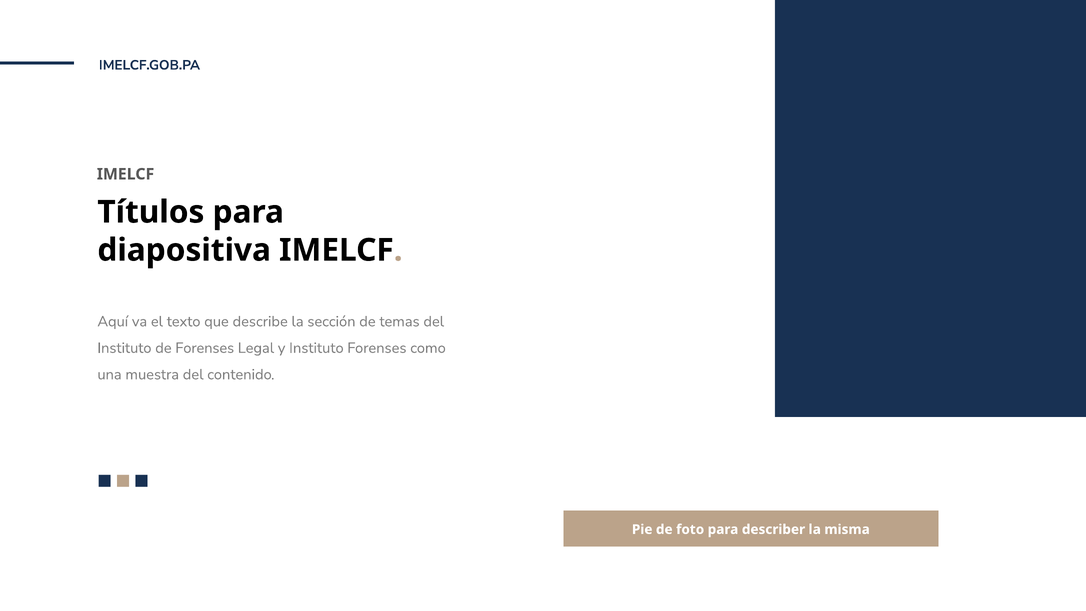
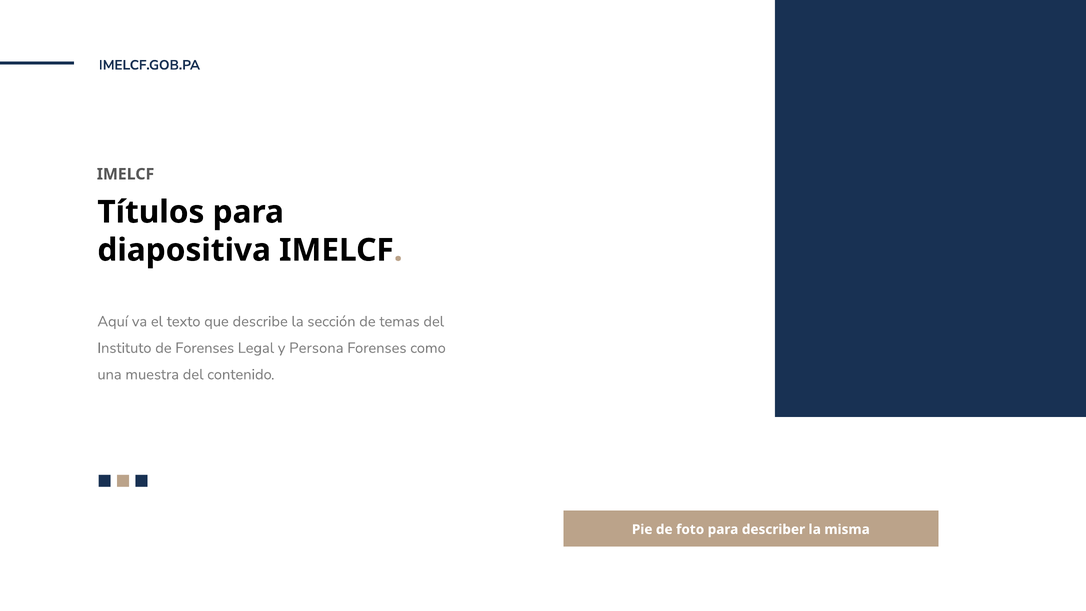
y Instituto: Instituto -> Persona
